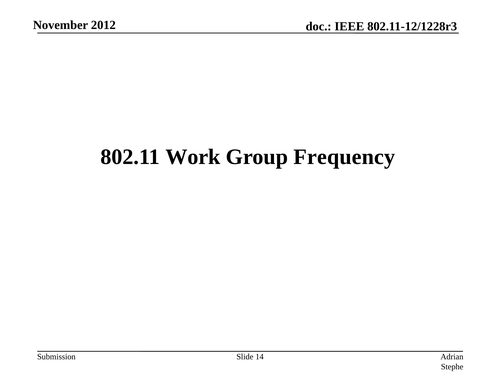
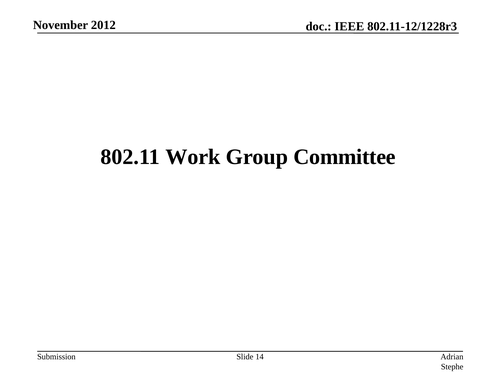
Frequency: Frequency -> Committee
